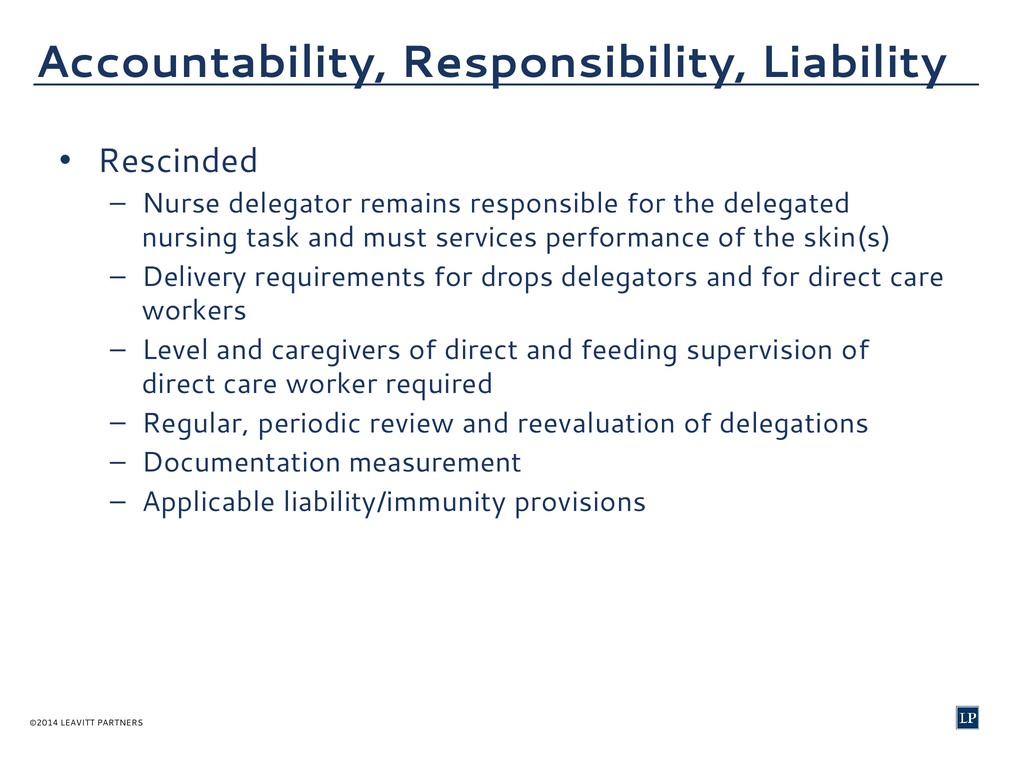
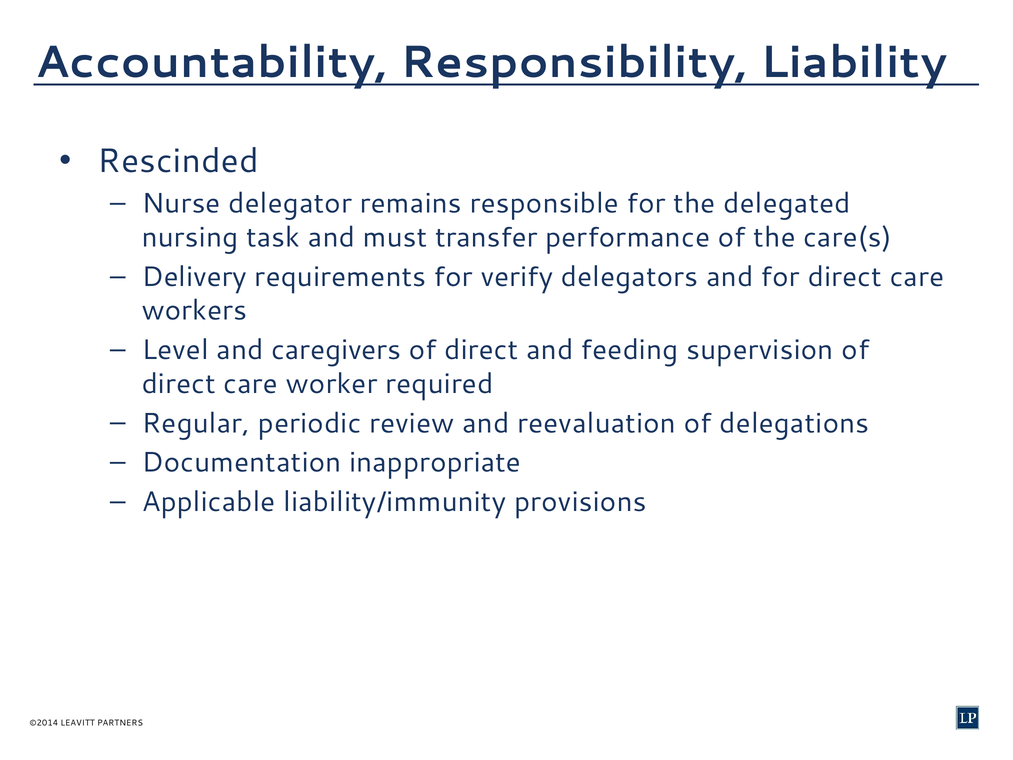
services: services -> transfer
skin(s: skin(s -> care(s
drops: drops -> verify
measurement: measurement -> inappropriate
